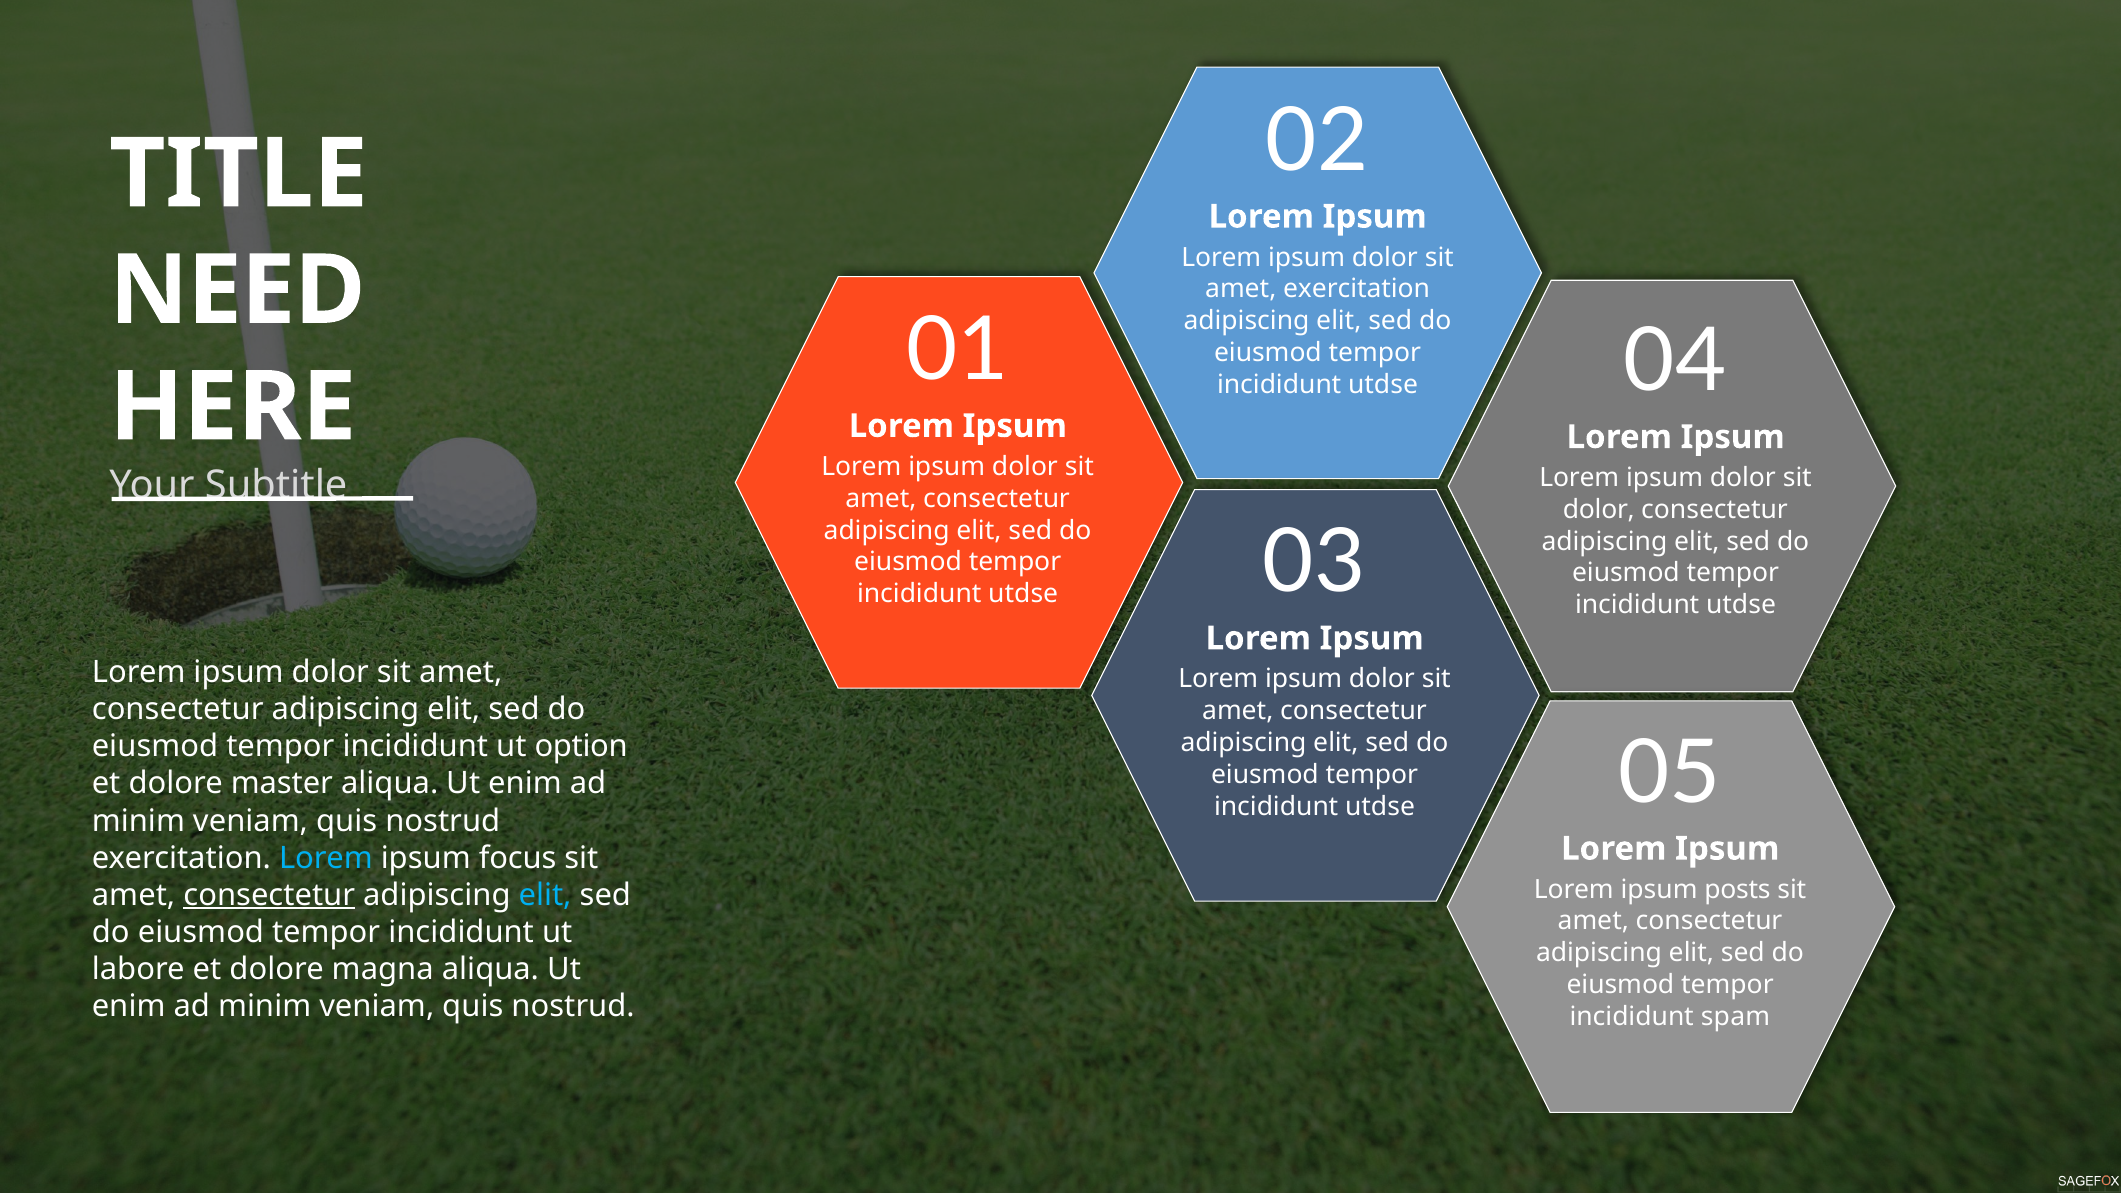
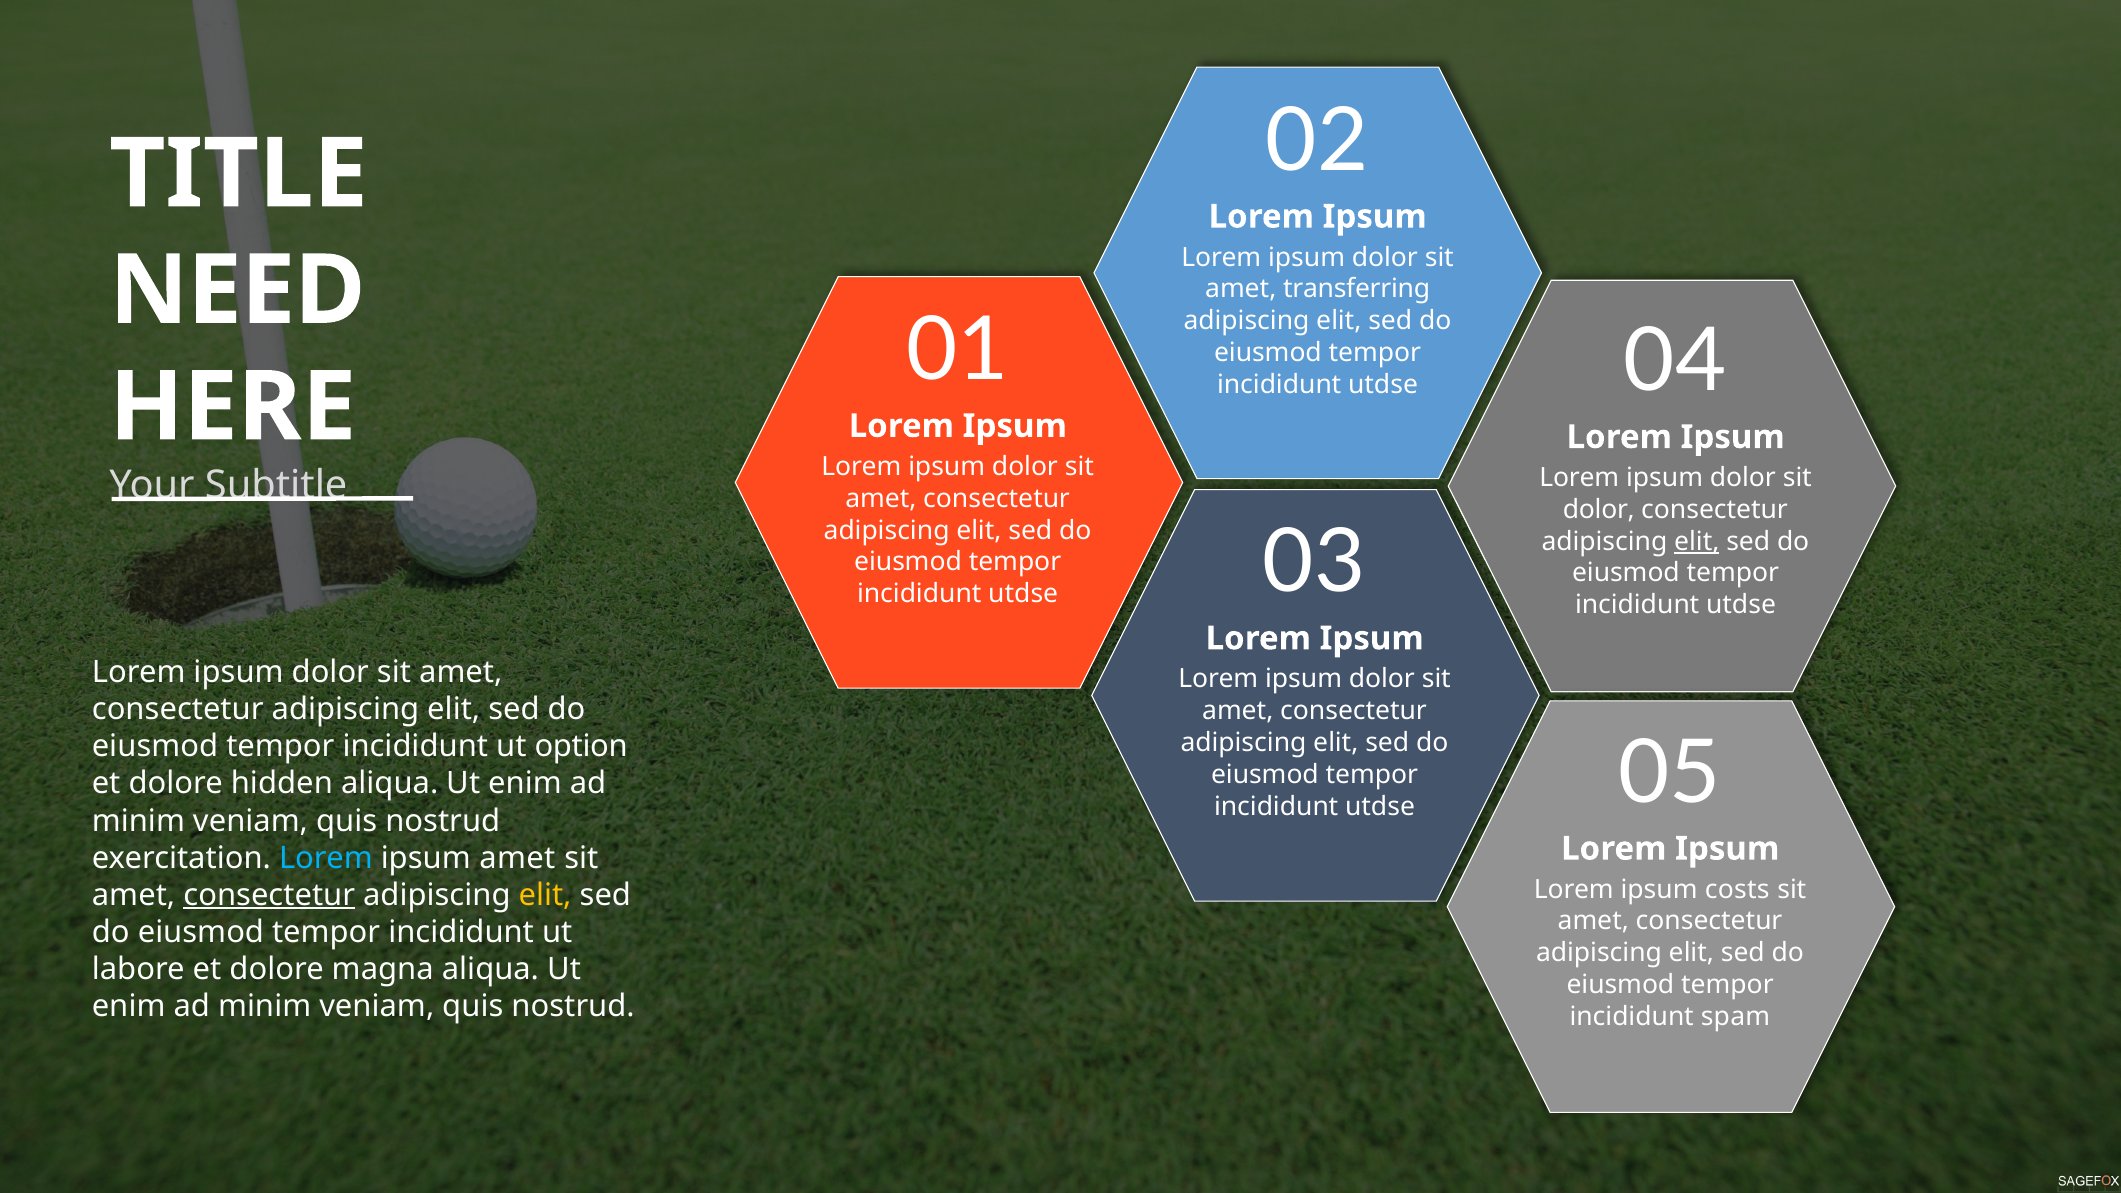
amet exercitation: exercitation -> transferring
elit at (1697, 541) underline: none -> present
master: master -> hidden
ipsum focus: focus -> amet
posts: posts -> costs
elit at (545, 895) colour: light blue -> yellow
